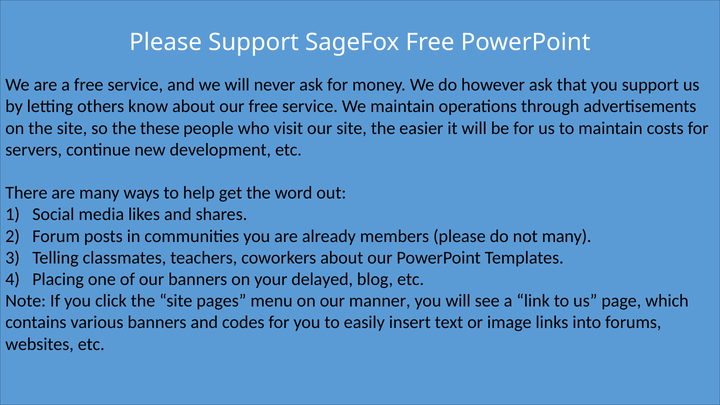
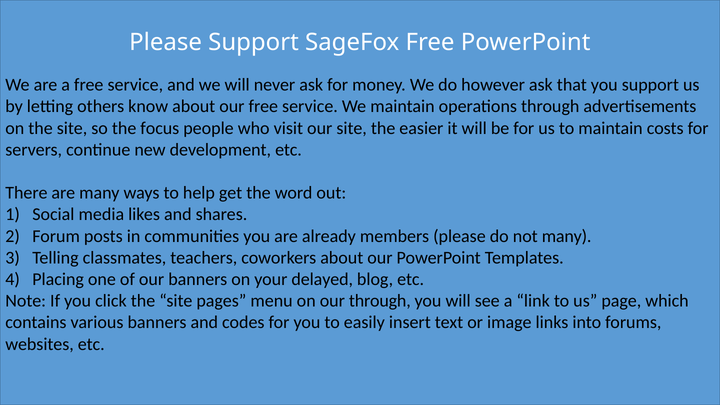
these: these -> focus
our manner: manner -> through
